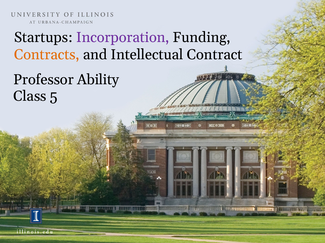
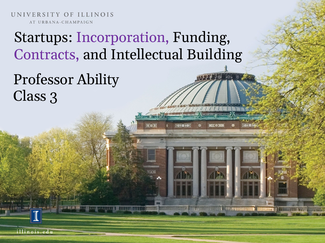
Contracts colour: orange -> purple
Contract: Contract -> Building
5: 5 -> 3
